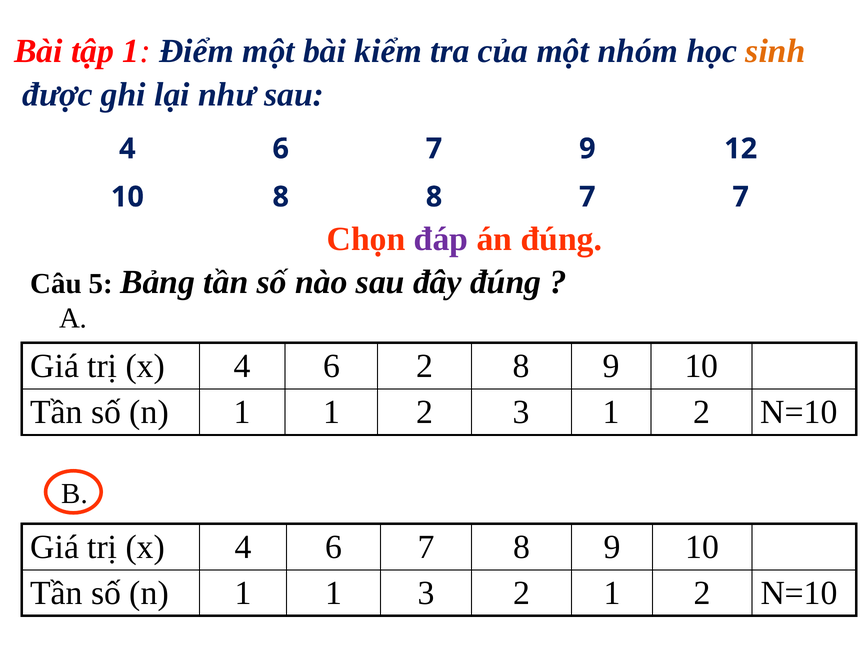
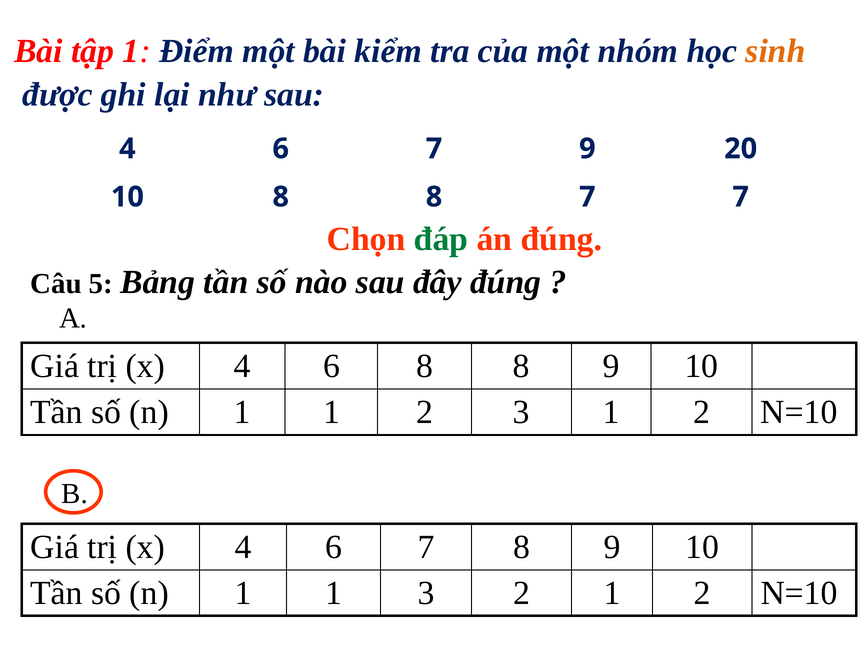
12: 12 -> 20
đáp colour: purple -> green
6 2: 2 -> 8
